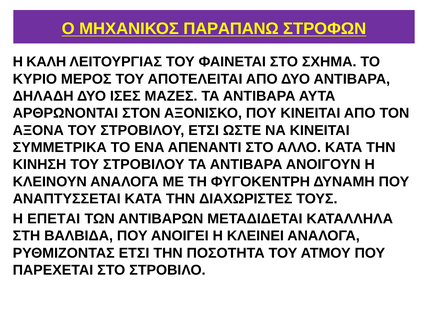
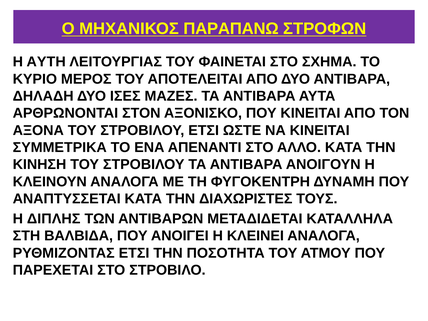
ΚΑΛΗ: ΚΑΛΗ -> ΑΥΤΗ
ΕΠΕΤΑΙ: ΕΠΕΤΑΙ -> ΔΙΠΛΗΣ
